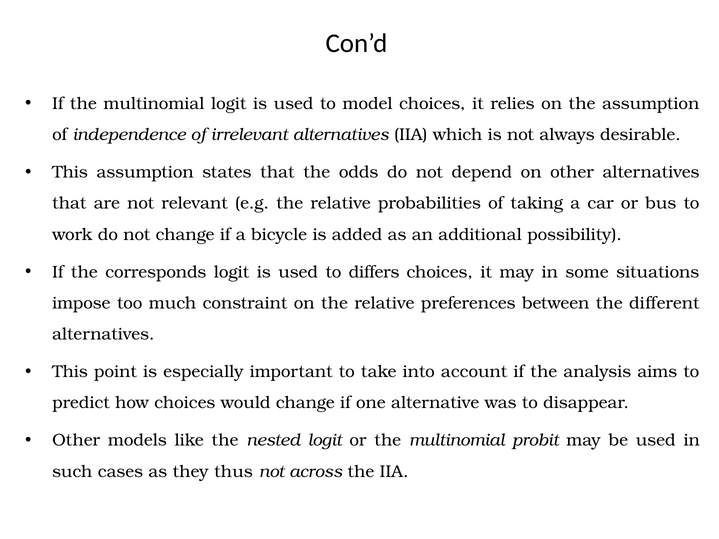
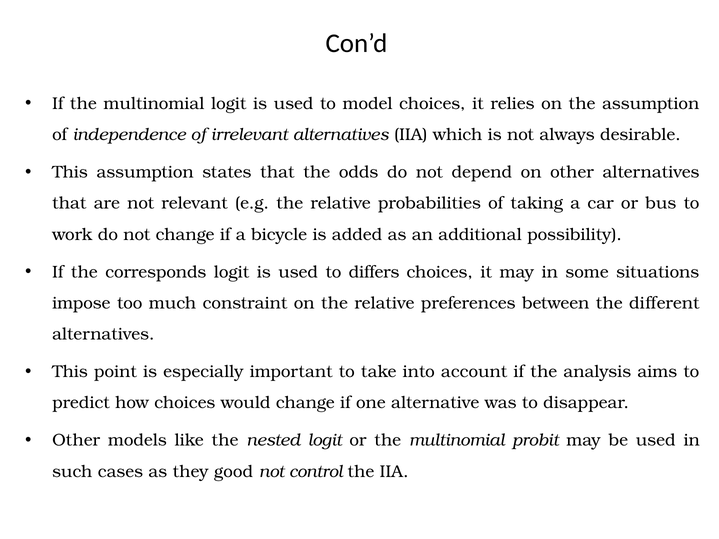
thus: thus -> good
across: across -> control
